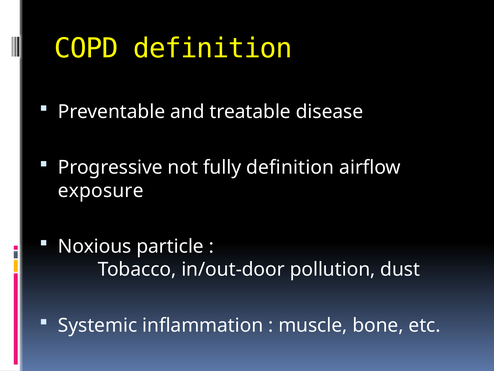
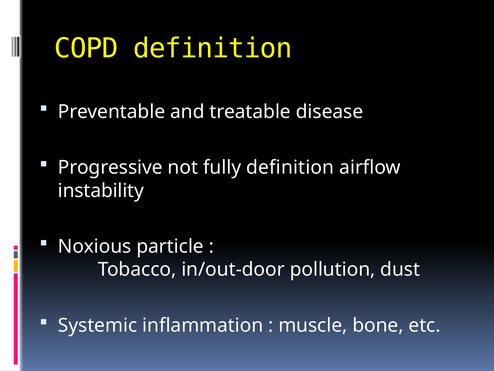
exposure: exposure -> instability
